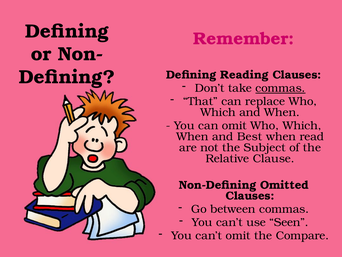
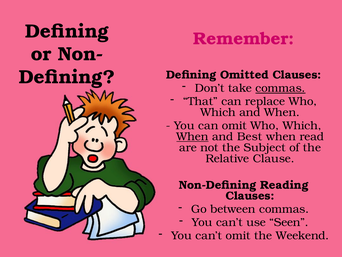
Reading: Reading -> Omitted
When at (192, 136) underline: none -> present
Omitted: Omitted -> Reading
Compare: Compare -> Weekend
